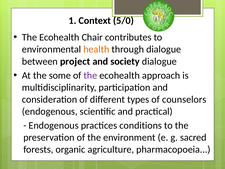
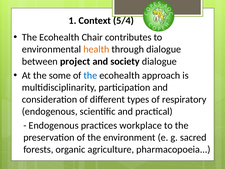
5/0: 5/0 -> 5/4
the at (90, 75) colour: purple -> blue
counselors: counselors -> respiratory
conditions: conditions -> workplace
